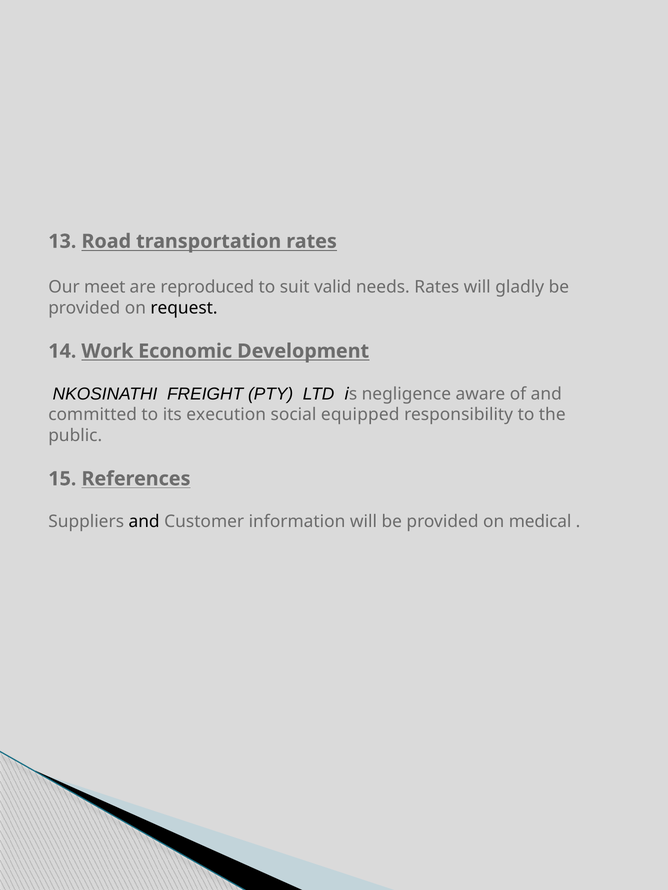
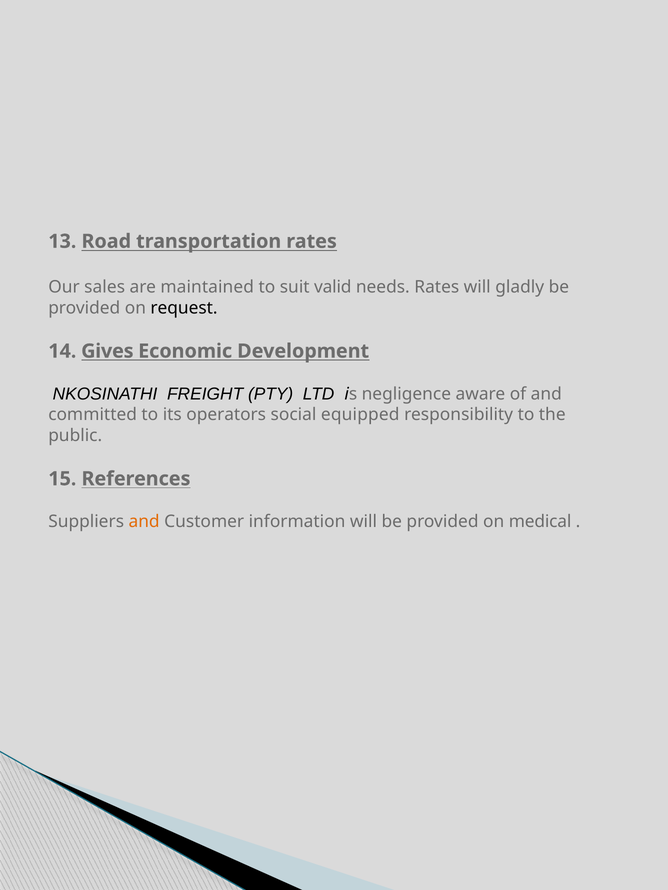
meet: meet -> sales
reproduced: reproduced -> maintained
Work: Work -> Gives
execution: execution -> operators
and at (144, 522) colour: black -> orange
